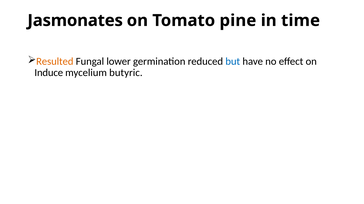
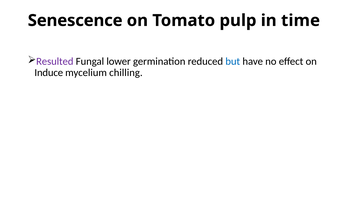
Jasmonates: Jasmonates -> Senescence
pine: pine -> pulp
Resulted colour: orange -> purple
butyric: butyric -> chilling
